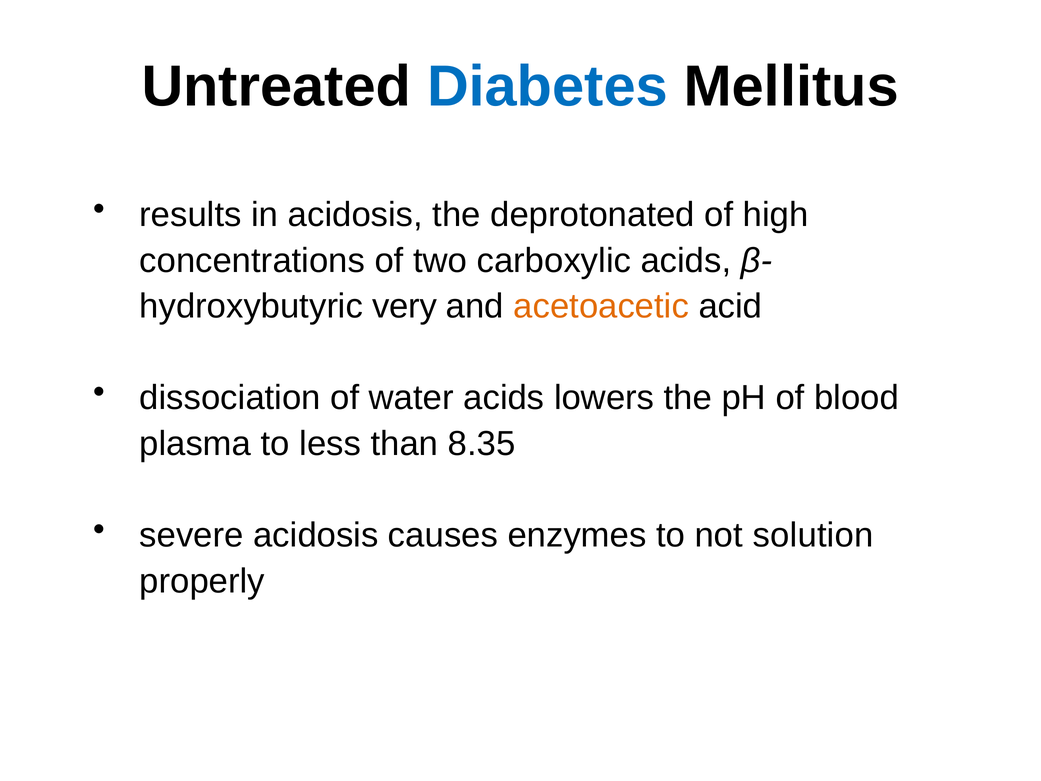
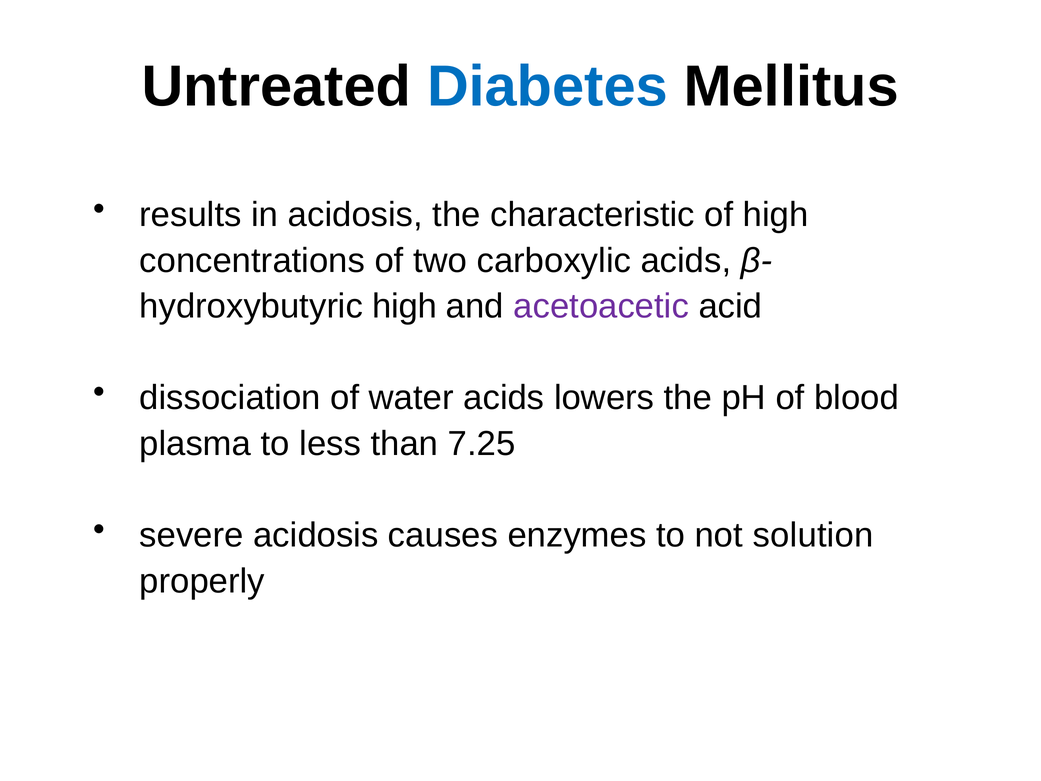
deprotonated: deprotonated -> characteristic
very at (405, 306): very -> high
acetoacetic colour: orange -> purple
8.35: 8.35 -> 7.25
